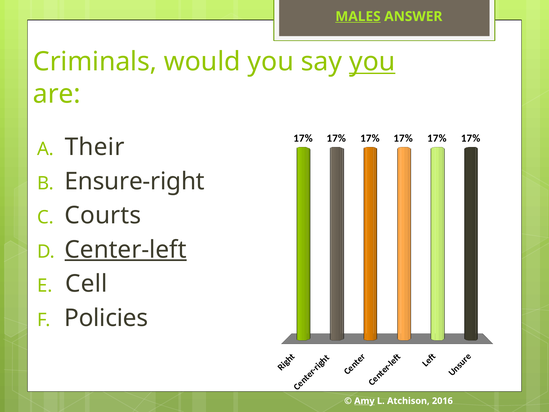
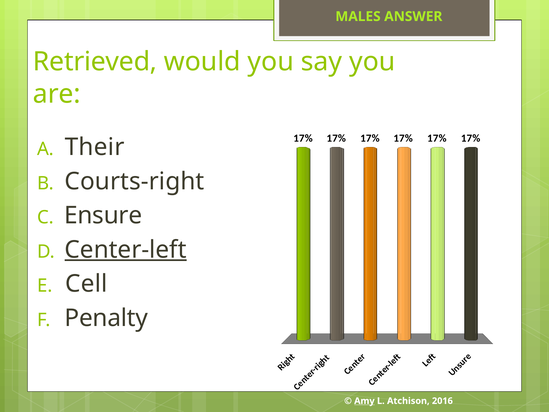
MALES underline: present -> none
Criminals: Criminals -> Retrieved
you at (372, 62) underline: present -> none
Ensure-right: Ensure-right -> Courts-right
Courts: Courts -> Ensure
Policies: Policies -> Penalty
